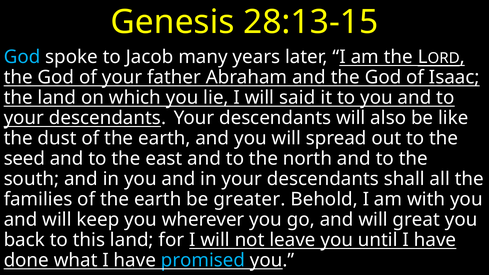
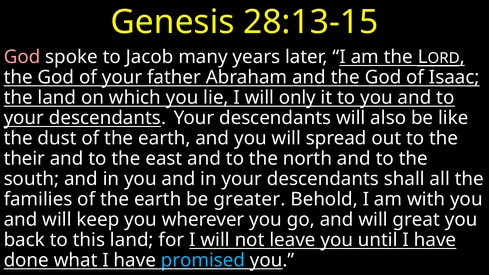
God at (22, 57) colour: light blue -> pink
said: said -> only
seed: seed -> their
